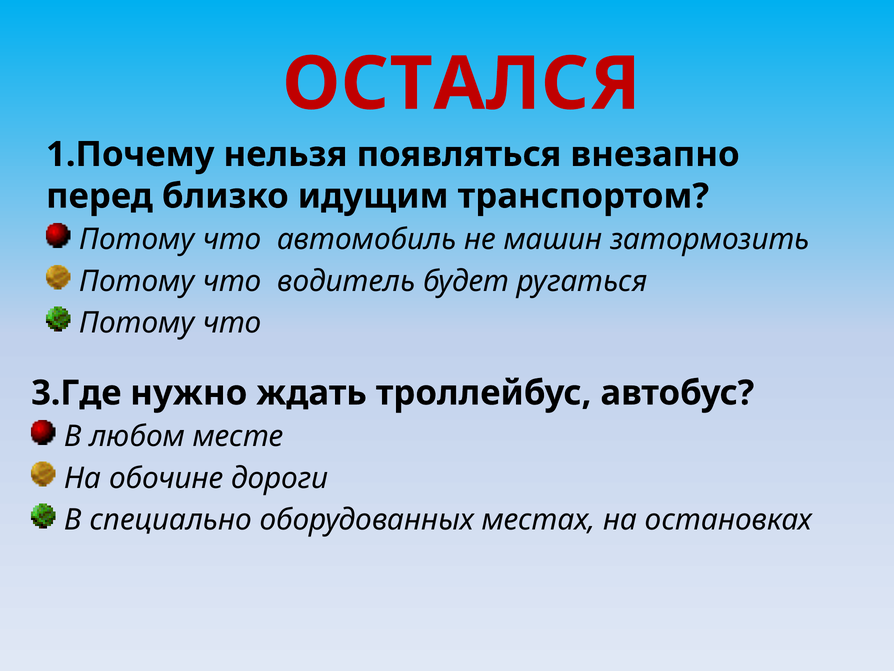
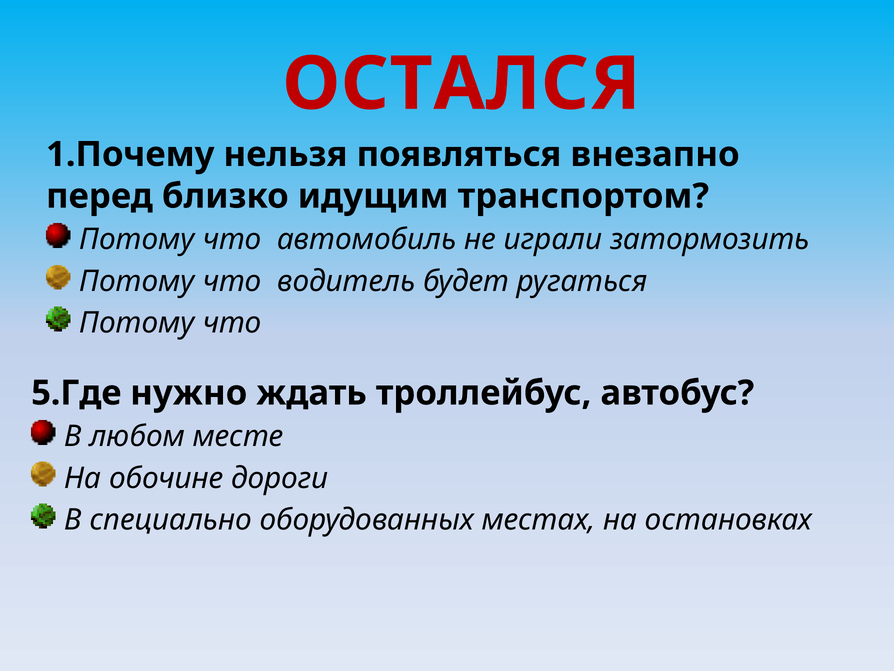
машин: машин -> играли
3.Где: 3.Где -> 5.Где
